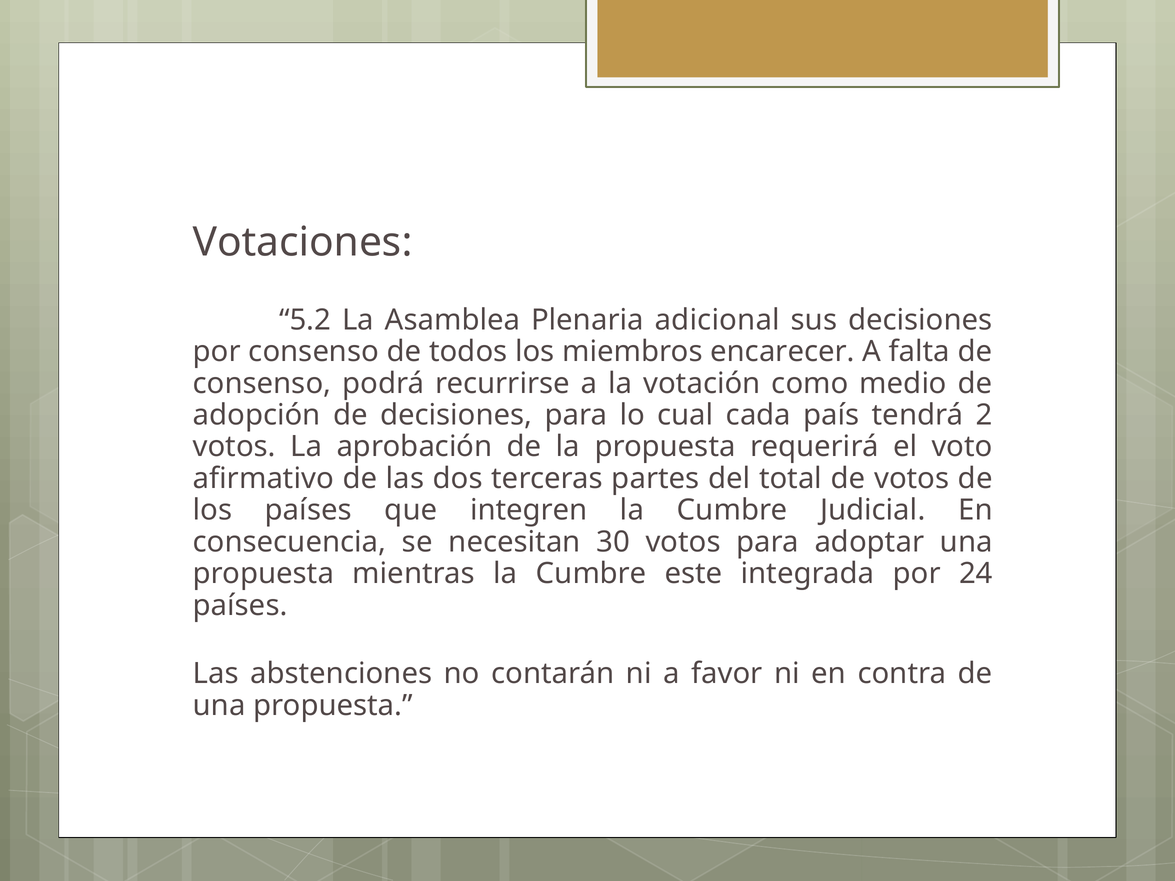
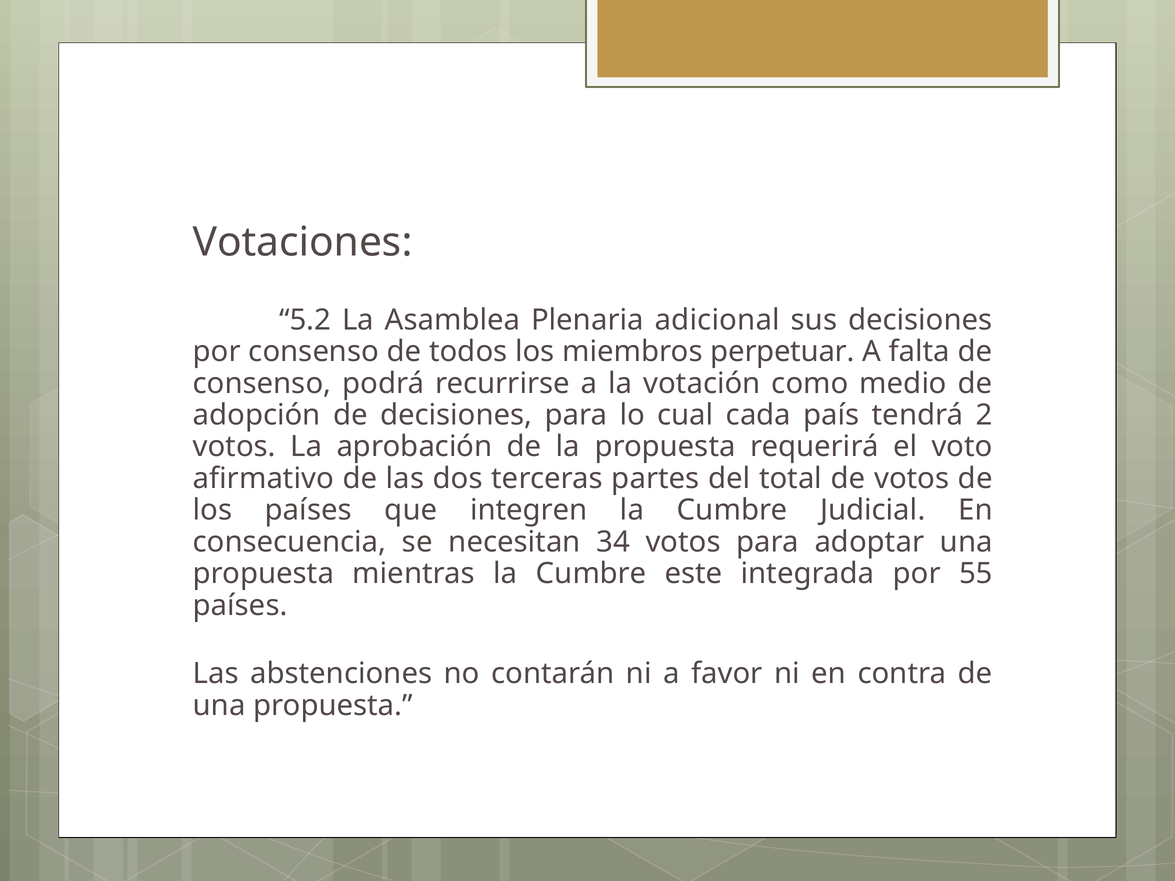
encarecer: encarecer -> perpetuar
30: 30 -> 34
24: 24 -> 55
